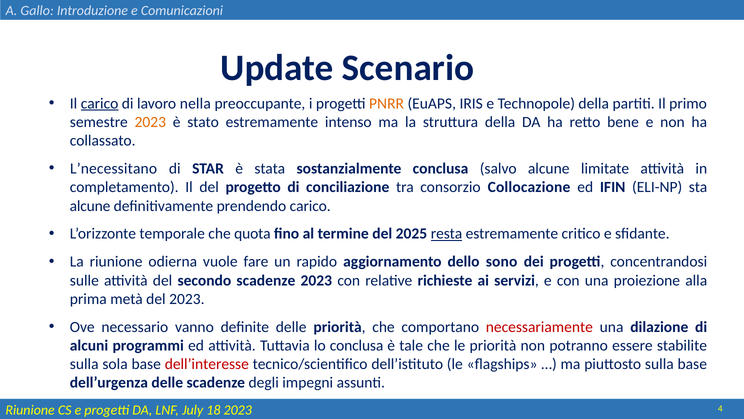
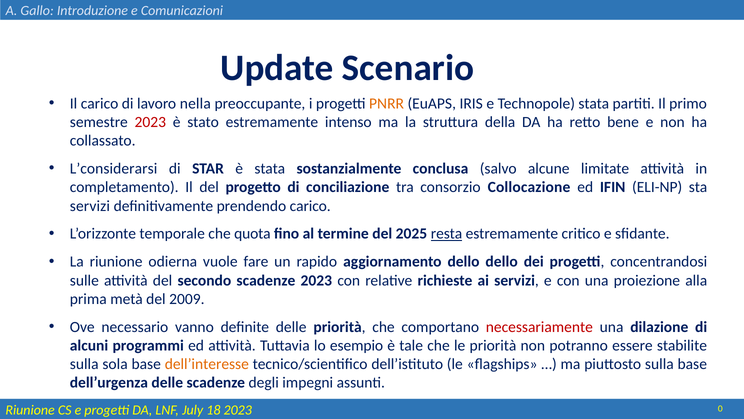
carico at (100, 103) underline: present -> none
Technopole della: della -> stata
2023 at (150, 122) colour: orange -> red
L’necessitano: L’necessitano -> L’considerarsi
alcune at (90, 206): alcune -> servizi
dello sono: sono -> dello
del 2023: 2023 -> 2009
lo conclusa: conclusa -> esempio
dell’interesse colour: red -> orange
4: 4 -> 0
